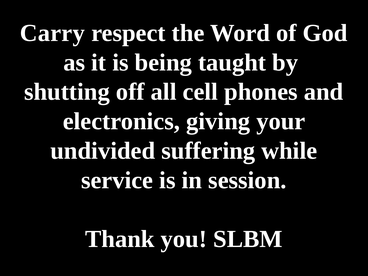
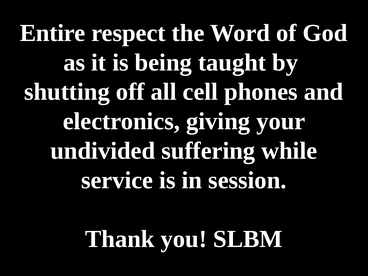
Carry: Carry -> Entire
